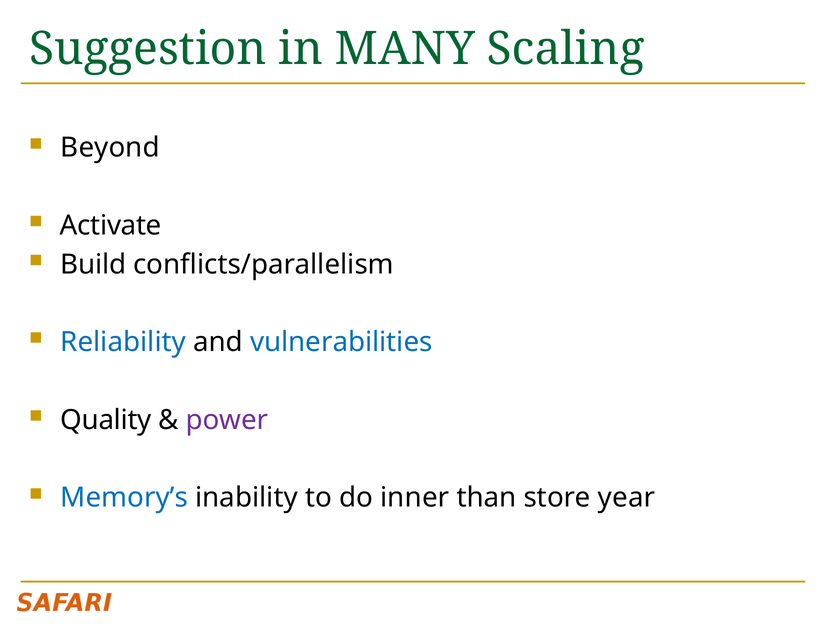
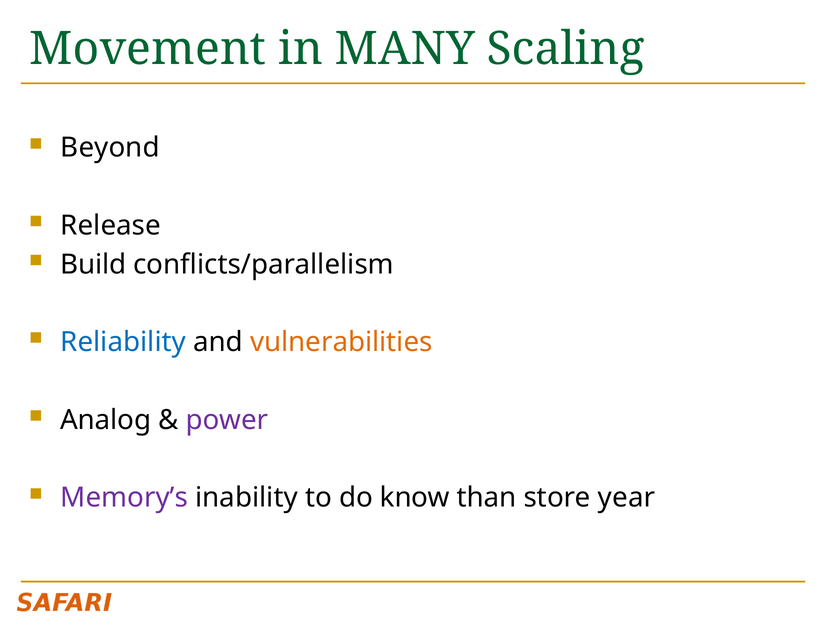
Suggestion: Suggestion -> Movement
Activate: Activate -> Release
vulnerabilities colour: blue -> orange
Quality: Quality -> Analog
Memory’s colour: blue -> purple
inner: inner -> know
